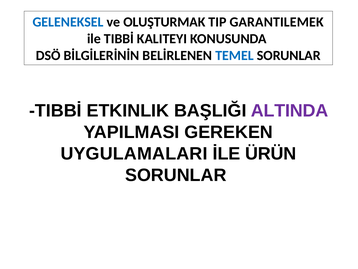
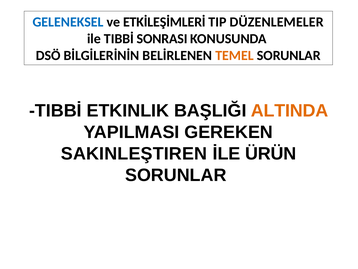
OLUŞTURMAK: OLUŞTURMAK -> ETKİLEŞİMLERİ
GARANTILEMEK: GARANTILEMEK -> DÜZENLEMELER
KALITEYI: KALITEYI -> SONRASI
TEMEL colour: blue -> orange
ALTINDA colour: purple -> orange
UYGULAMALARI: UYGULAMALARI -> SAKINLEŞTIREN
